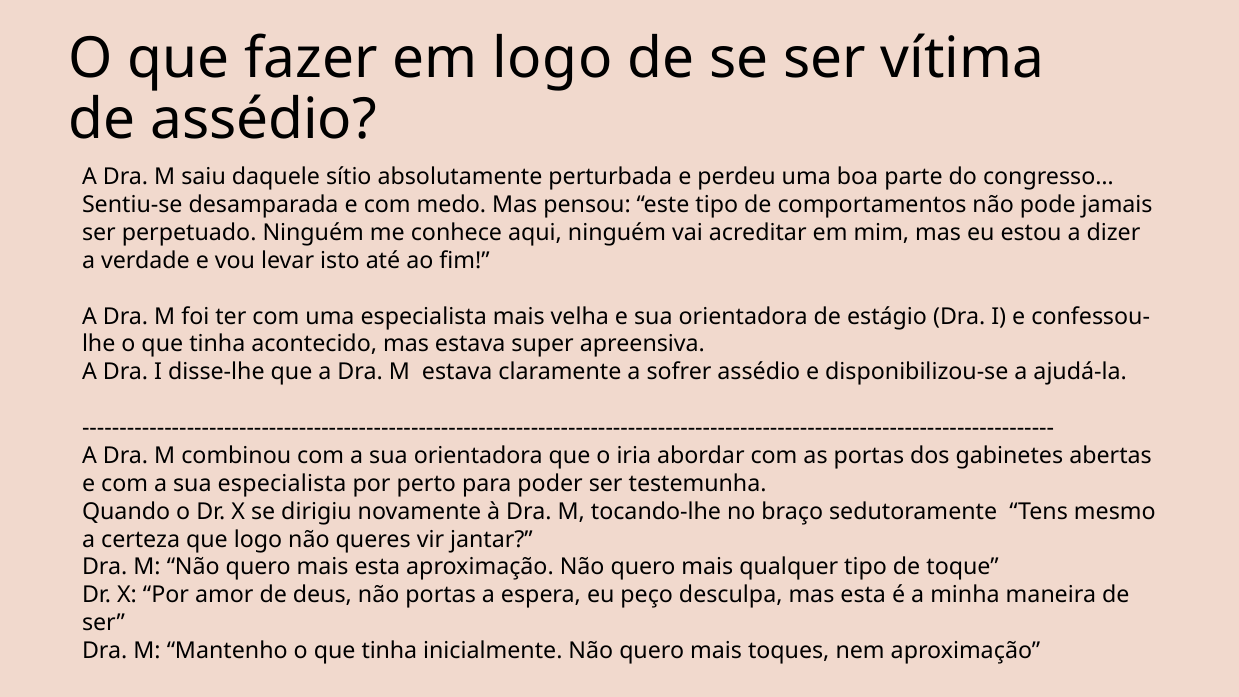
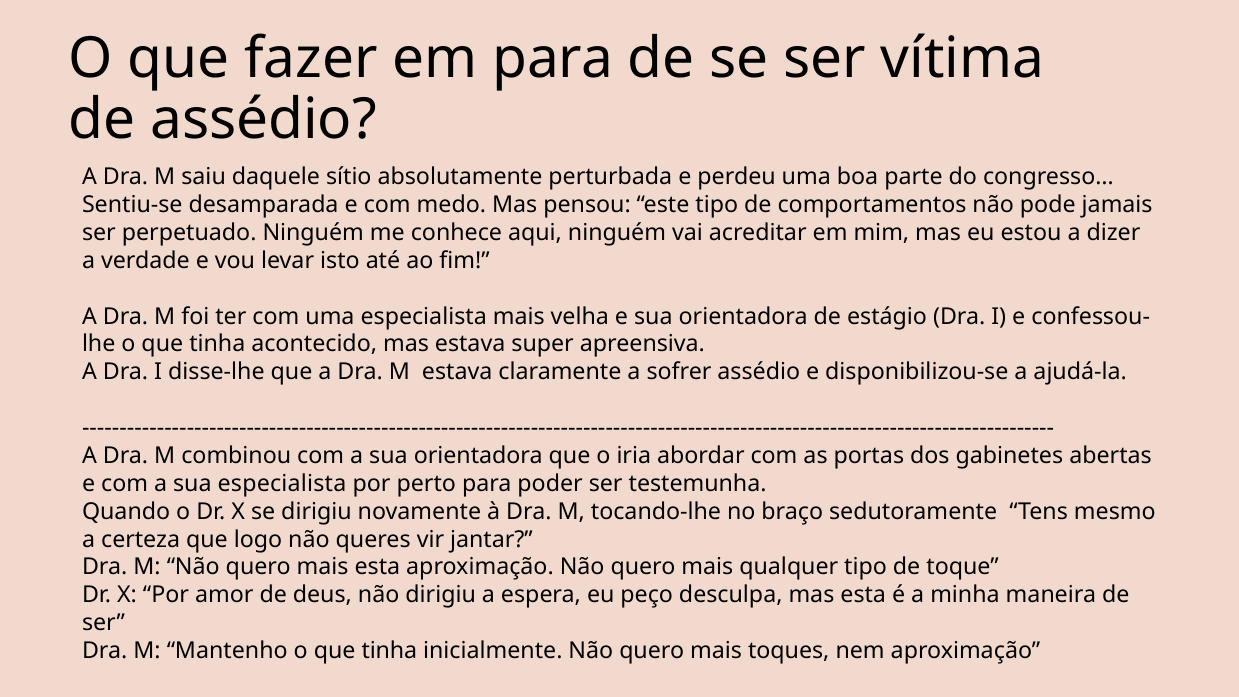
em logo: logo -> para
não portas: portas -> dirigiu
